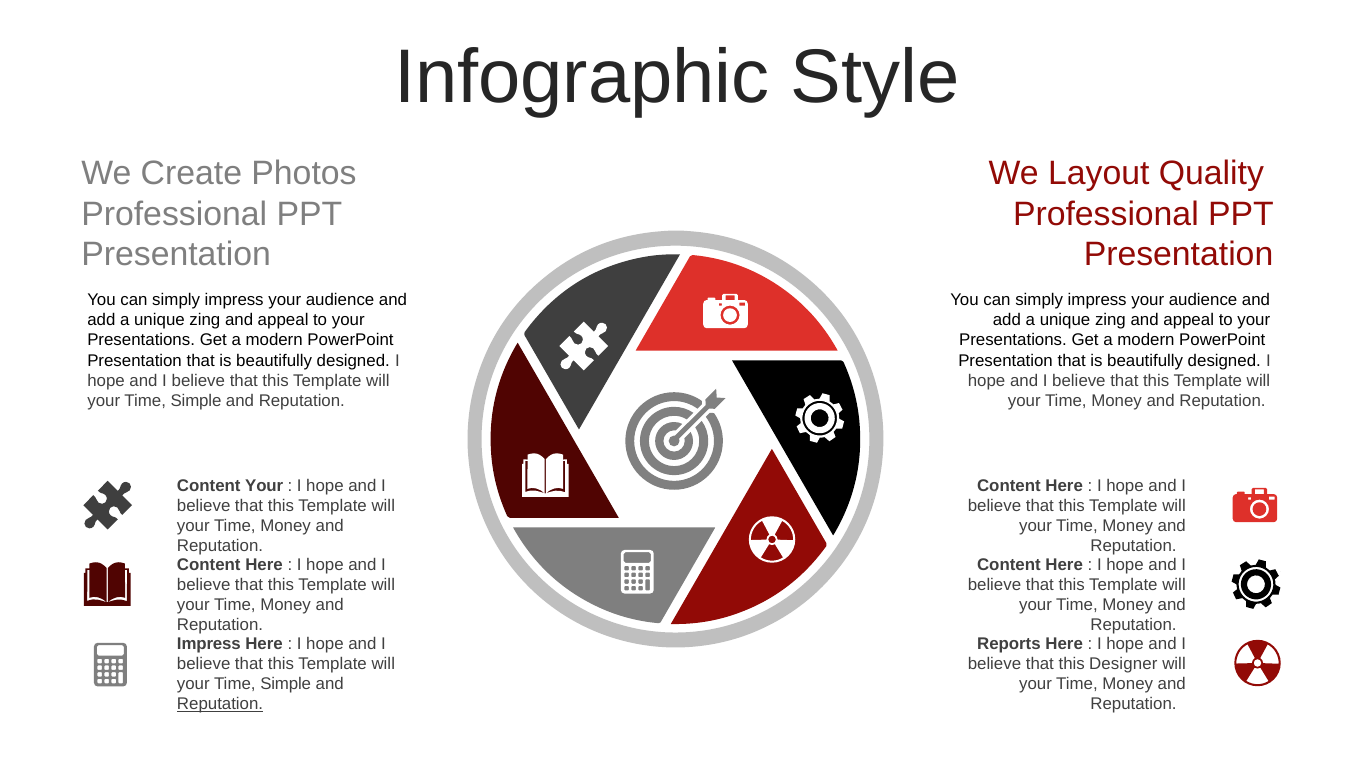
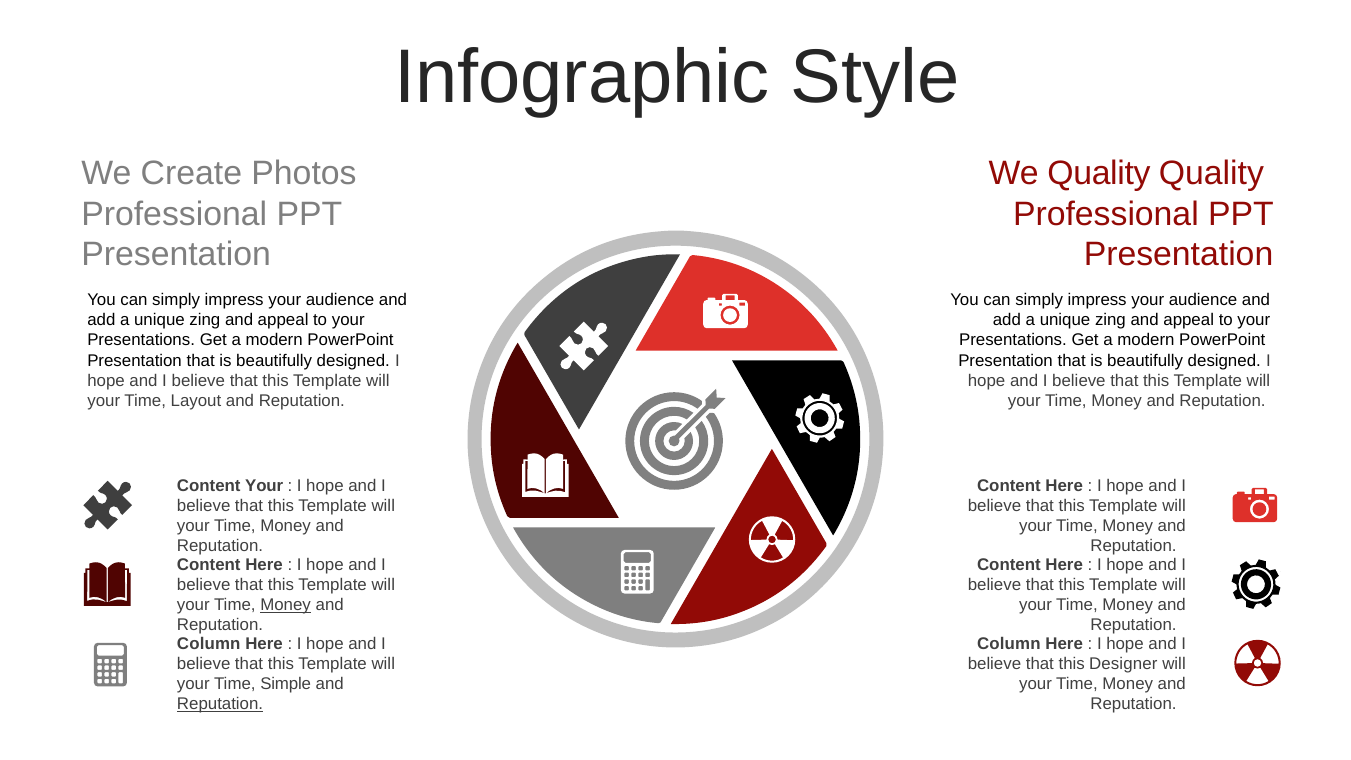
We Layout: Layout -> Quality
Simple at (196, 401): Simple -> Layout
Money at (286, 605) underline: none -> present
Impress at (209, 643): Impress -> Column
Reports at (1009, 643): Reports -> Column
